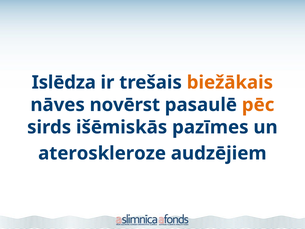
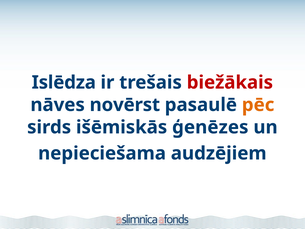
biežākais colour: orange -> red
pazīmes: pazīmes -> ģenēzes
ateroskleroze: ateroskleroze -> nepieciešama
